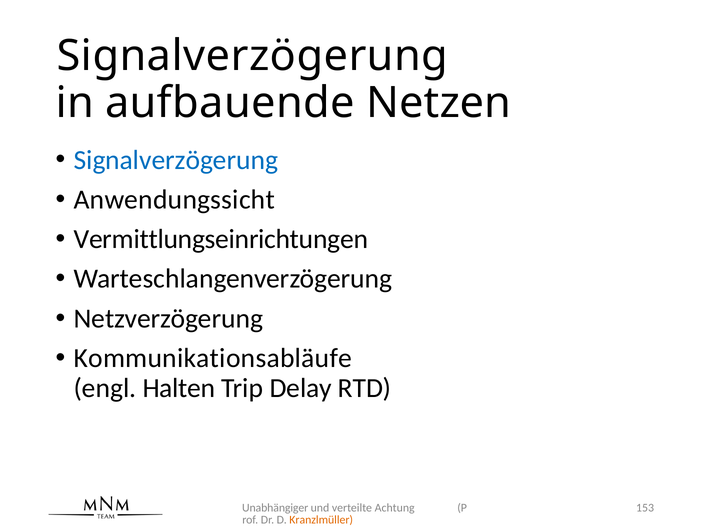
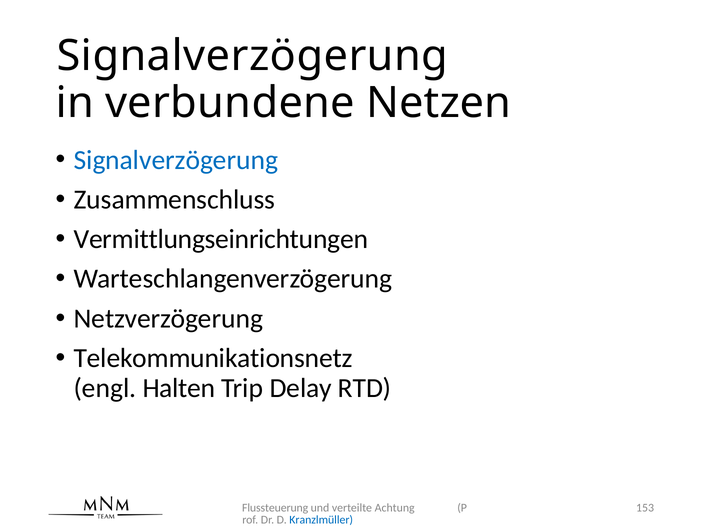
aufbauende: aufbauende -> verbundene
Anwendungssicht: Anwendungssicht -> Zusammenschluss
Kommunikationsabläufe: Kommunikationsabläufe -> Telekommunikationsnetz
Unabhängiger: Unabhängiger -> Flussteuerung
Kranzlmüller colour: orange -> blue
